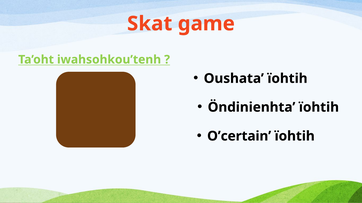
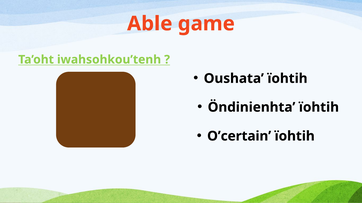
Skat: Skat -> Able
